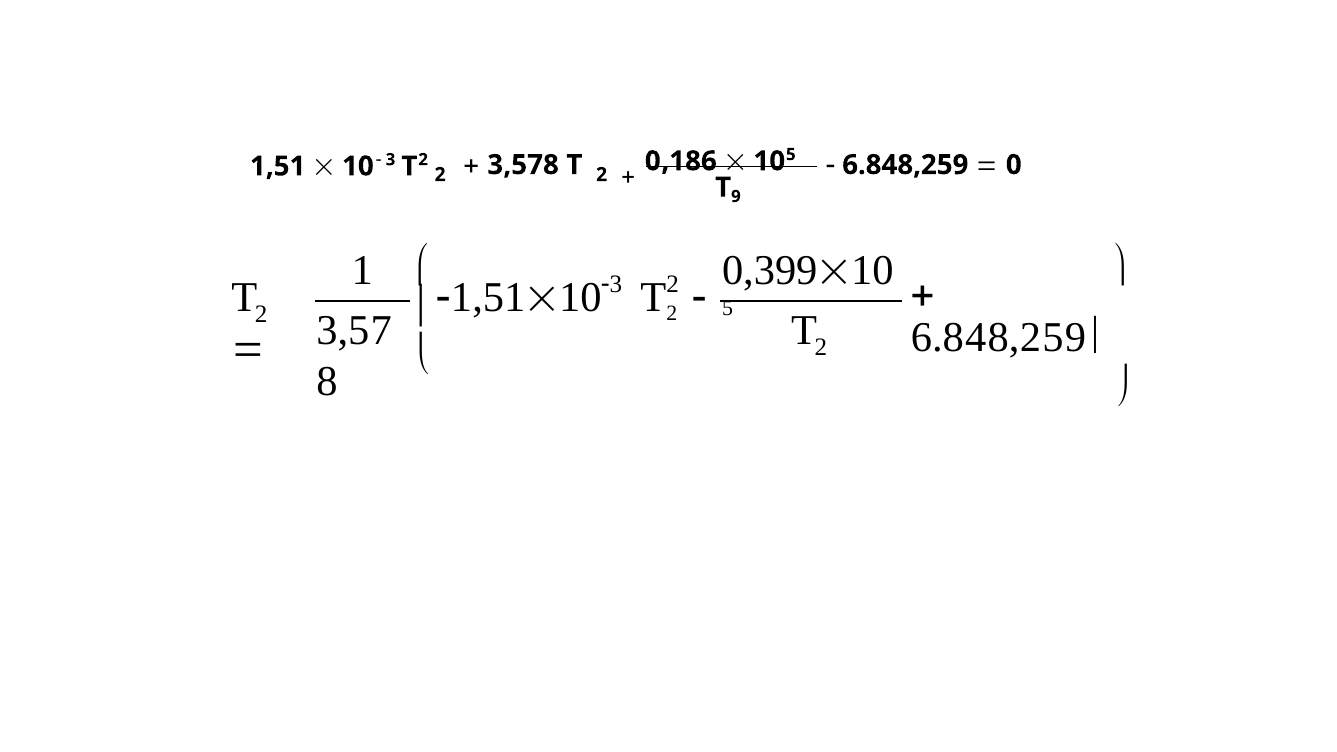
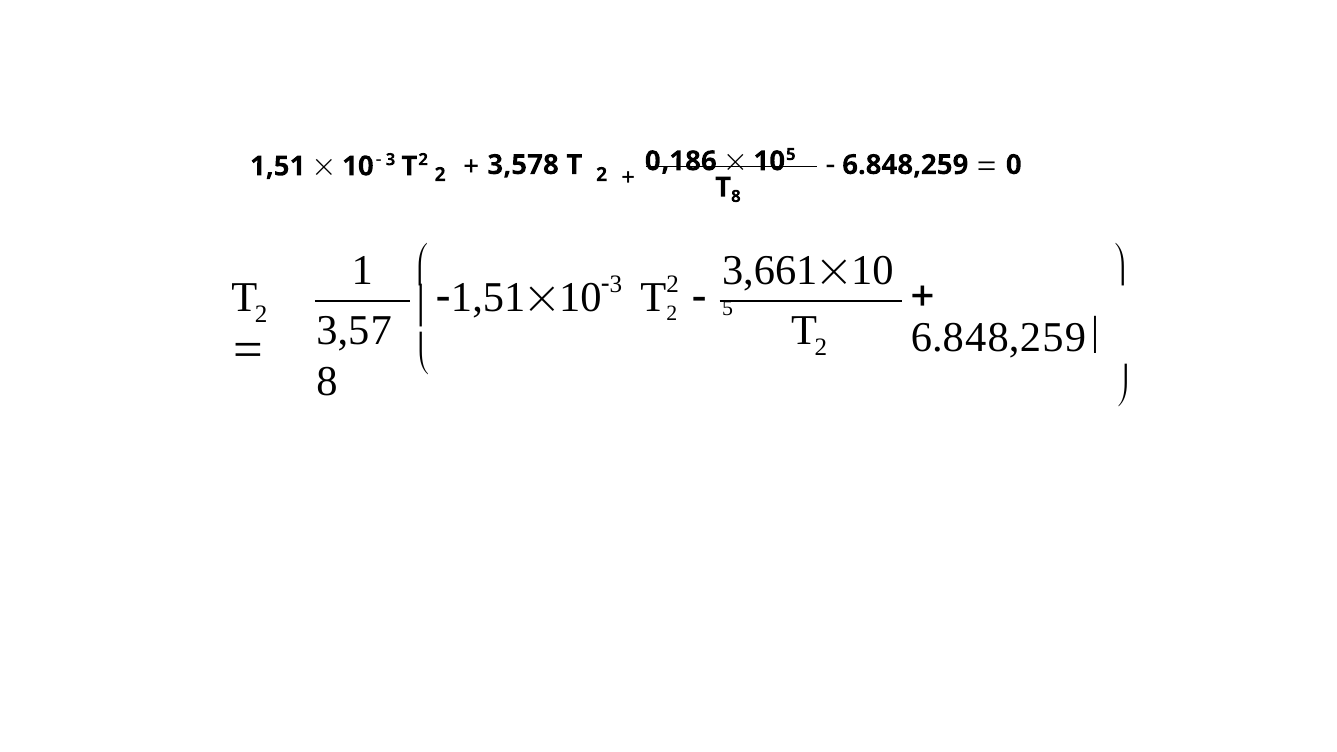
T 9: 9 -> 8
0,399: 0,399 -> 3,661
